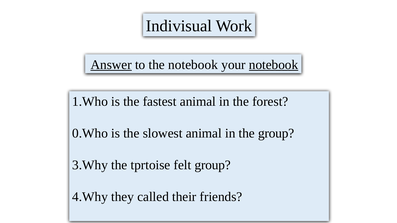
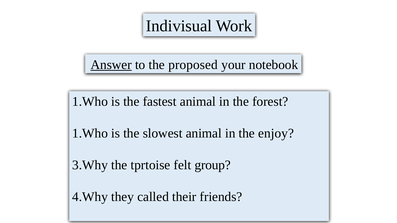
the notebook: notebook -> proposed
notebook at (274, 65) underline: present -> none
0.Who at (90, 133): 0.Who -> 1.Who
the group: group -> enjoy
